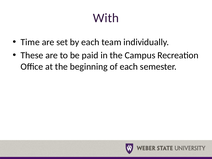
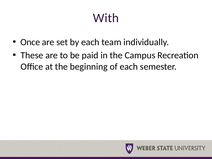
Time: Time -> Once
